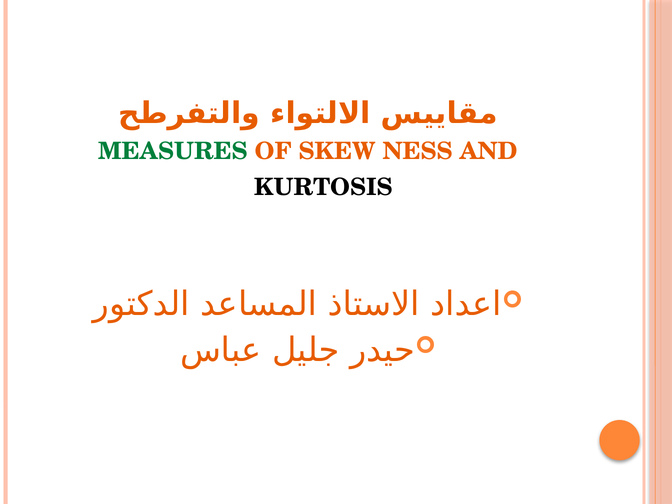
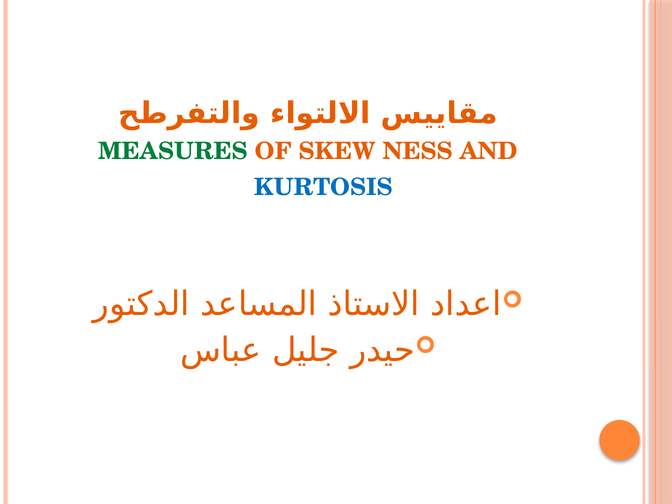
KURTOSIS colour: black -> blue
